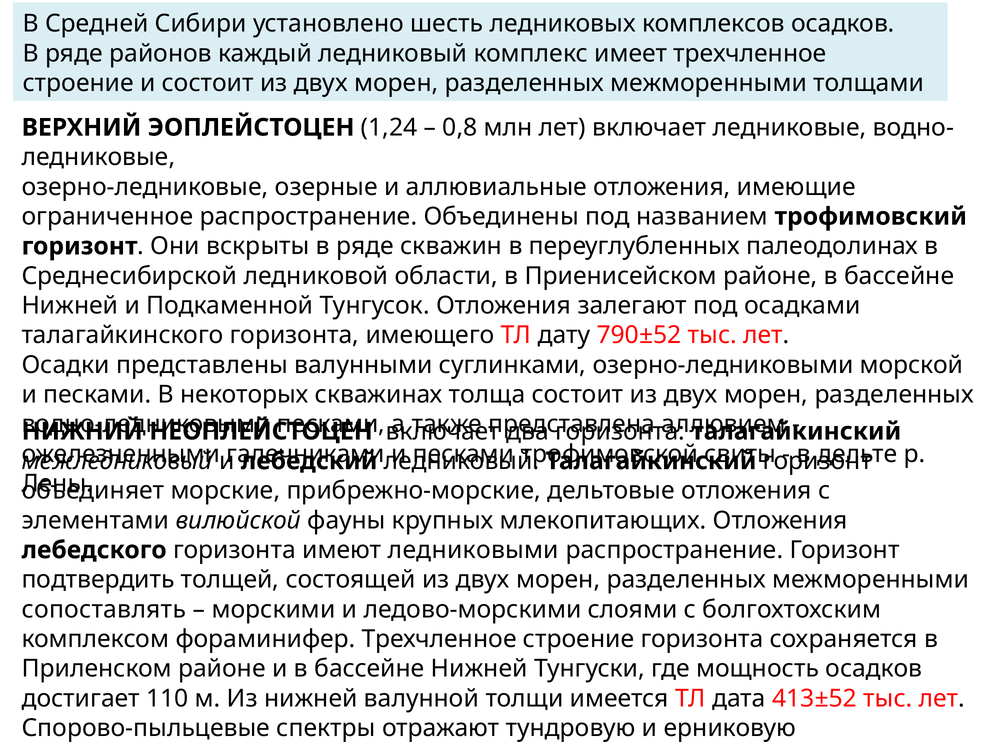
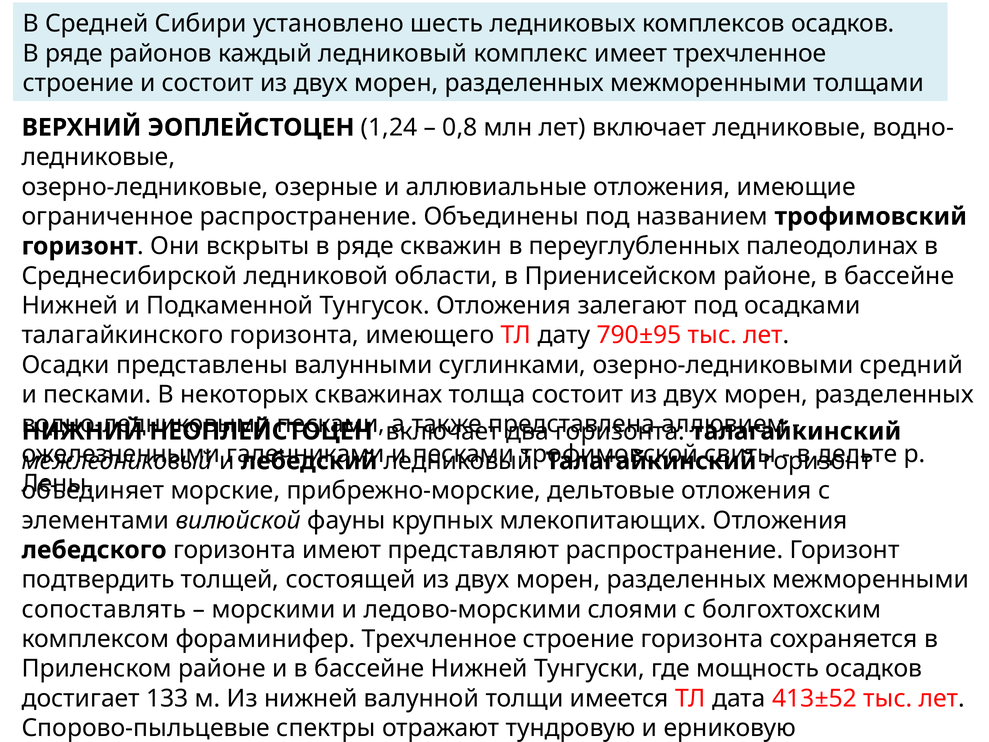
790±52: 790±52 -> 790±95
морской: морской -> средний
ледниковыми: ледниковыми -> представляют
110: 110 -> 133
